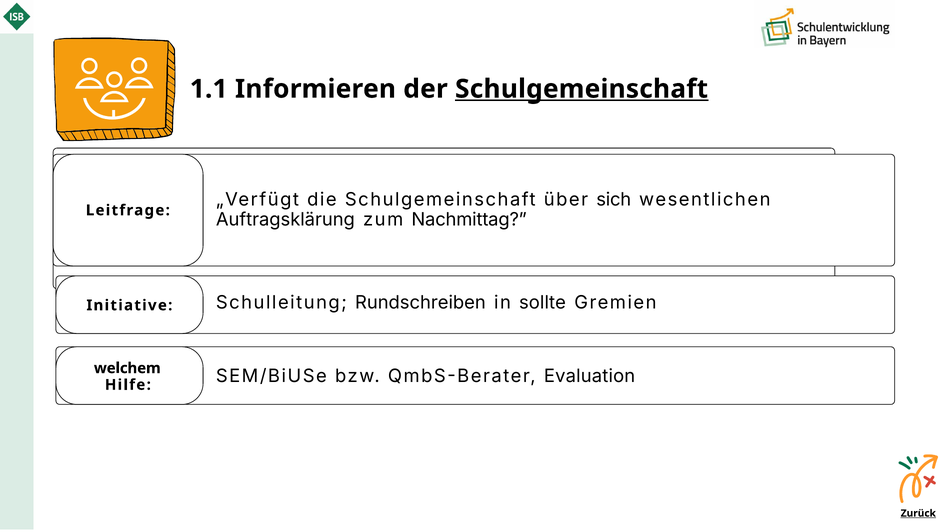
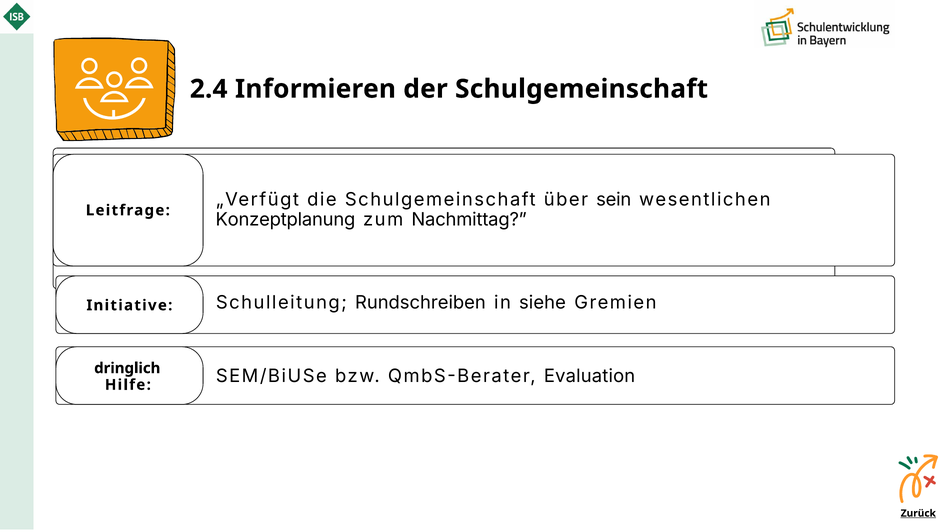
1.1: 1.1 -> 2.4
Schulgemeinschaft at (582, 89) underline: present -> none
sich: sich -> sein
Auftragsklärung: Auftragsklärung -> Konzeptplanung
sollte: sollte -> siehe
welchem: welchem -> dringlich
